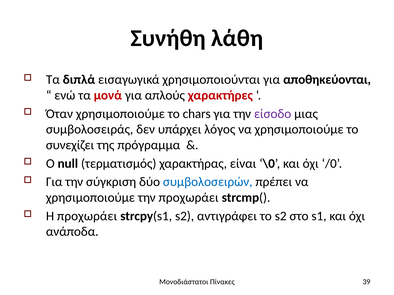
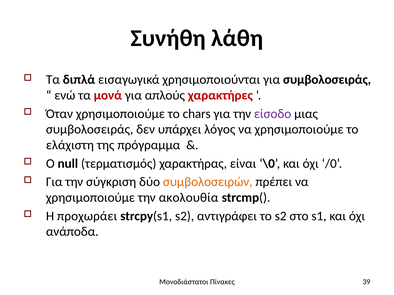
για αποθηκεύονται: αποθηκεύονται -> συμβολοσειράς
συνεχίζει: συνεχίζει -> ελάχιστη
συμβολοσειρών colour: blue -> orange
την προχωράει: προχωράει -> ακολουθία
